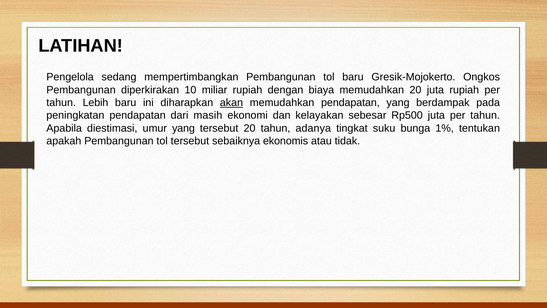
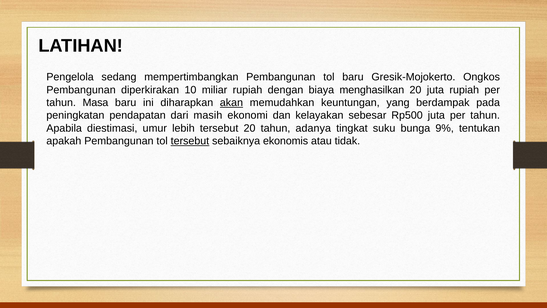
biaya memudahkan: memudahkan -> menghasilkan
Lebih: Lebih -> Masa
memudahkan pendapatan: pendapatan -> keuntungan
umur yang: yang -> lebih
1%: 1% -> 9%
tersebut at (190, 141) underline: none -> present
